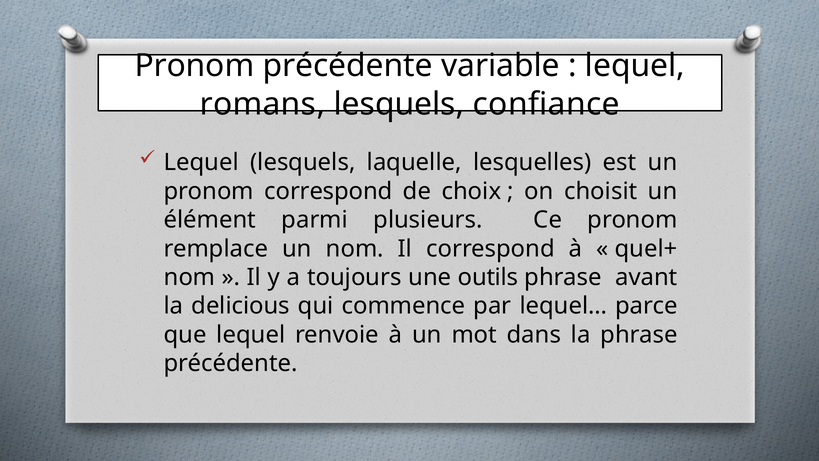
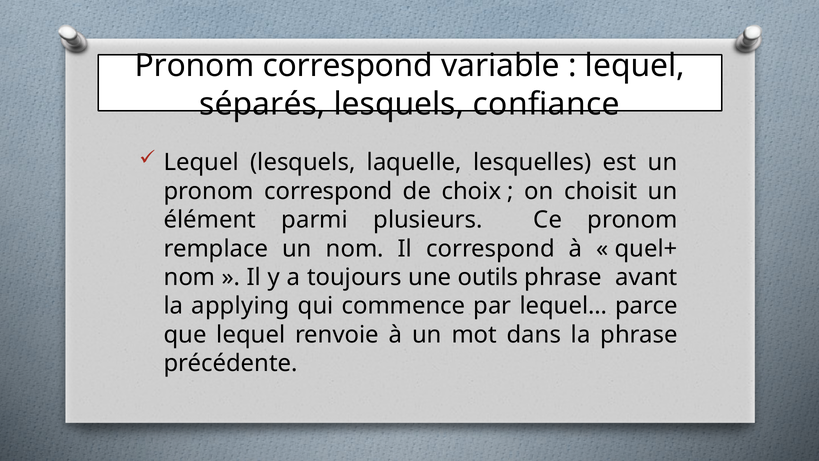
précédente at (348, 66): précédente -> correspond
romans: romans -> séparés
delicious: delicious -> applying
